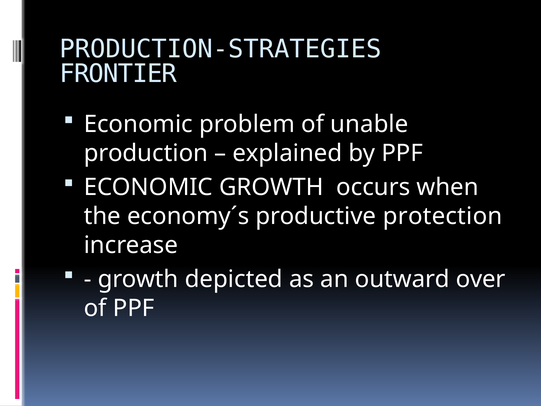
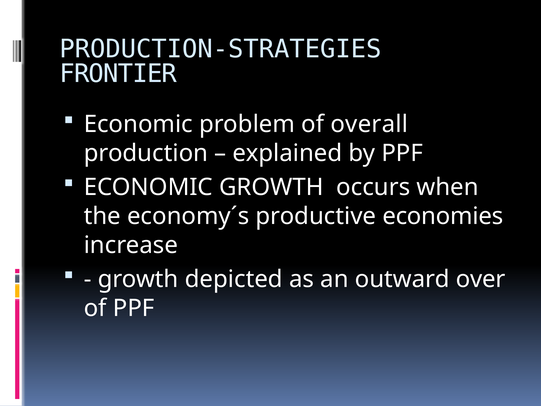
unable: unable -> overall
protection: protection -> economies
